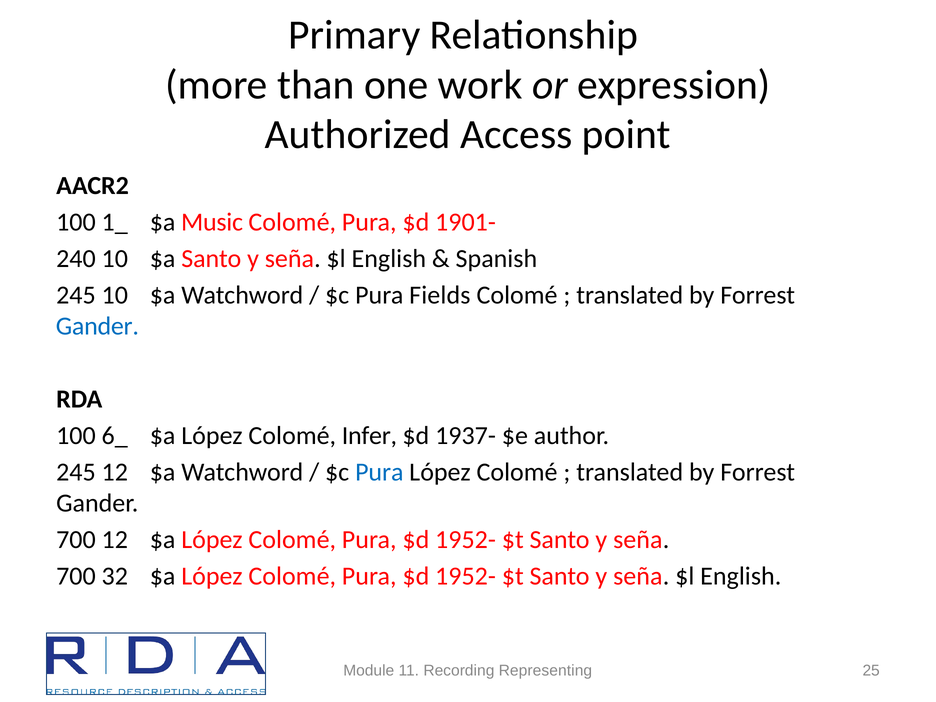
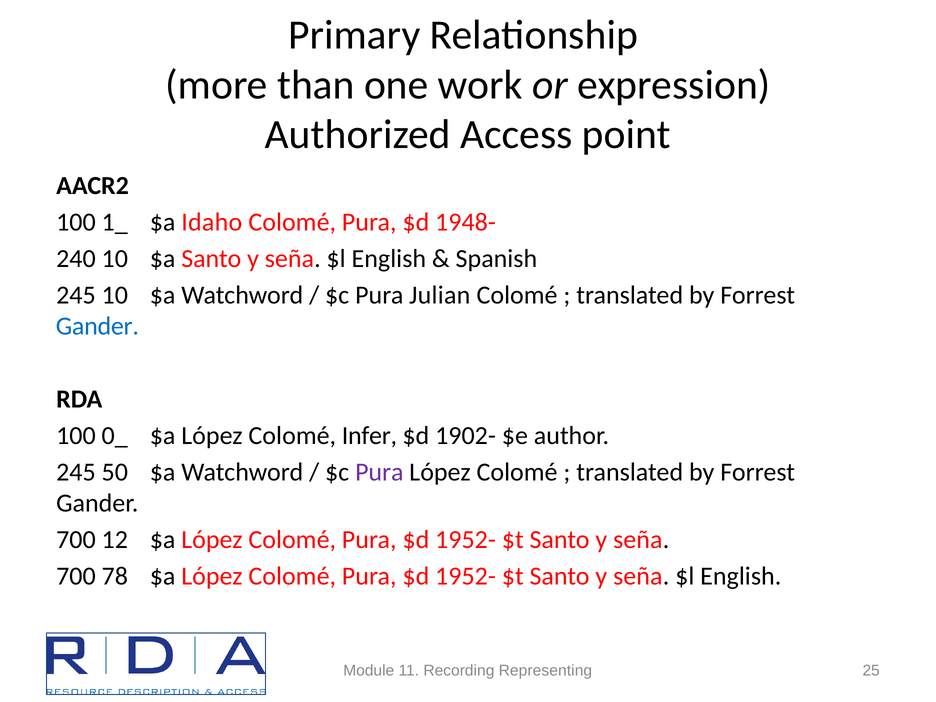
Music: Music -> Idaho
1901-: 1901- -> 1948-
Fields: Fields -> Julian
6_: 6_ -> 0_
1937-: 1937- -> 1902-
245 12: 12 -> 50
Pura at (379, 472) colour: blue -> purple
32: 32 -> 78
